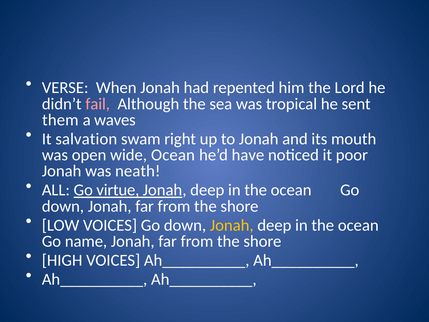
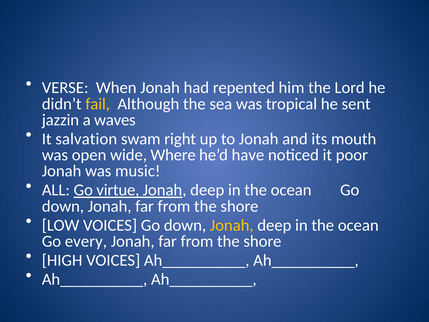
fail colour: pink -> yellow
them: them -> jazzin
wide Ocean: Ocean -> Where
neath: neath -> music
name: name -> every
